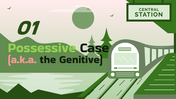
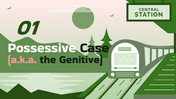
Possessive colour: light green -> white
